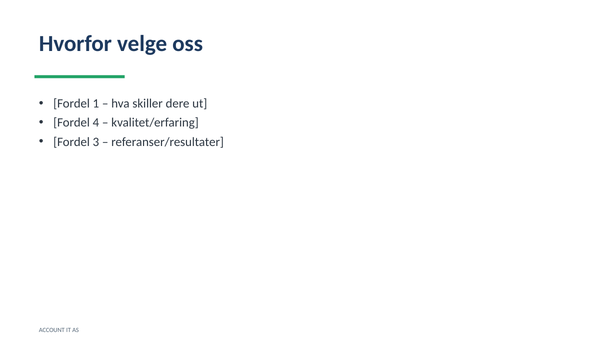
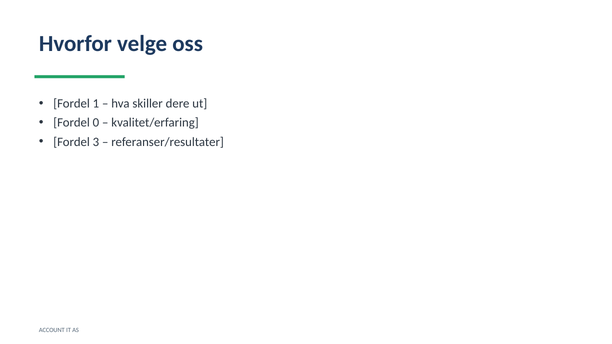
4: 4 -> 0
